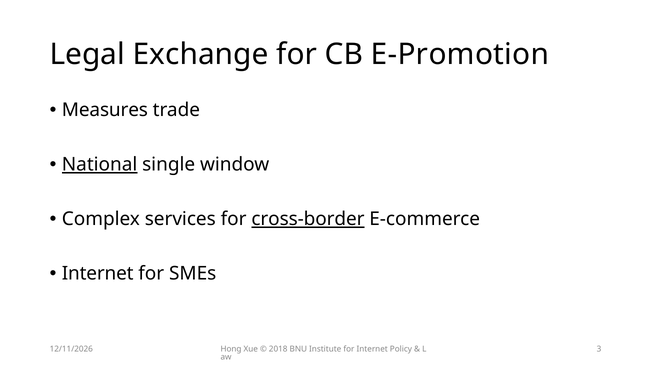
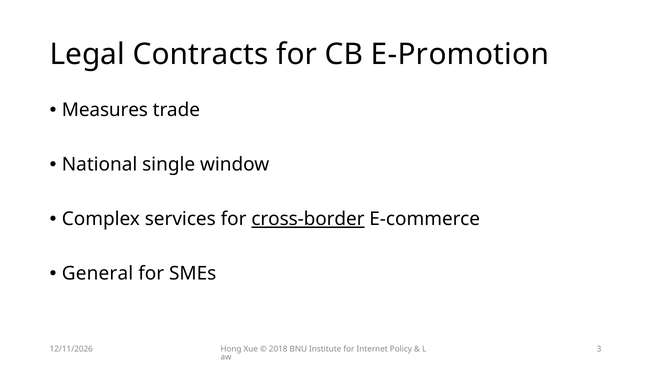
Exchange: Exchange -> Contracts
National underline: present -> none
Internet at (98, 274): Internet -> General
